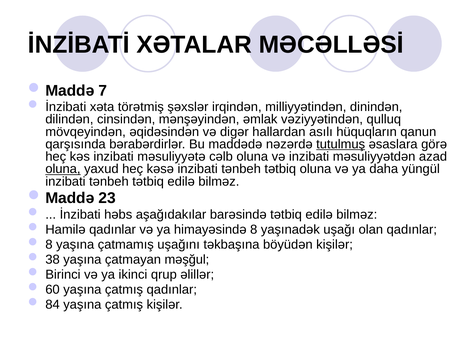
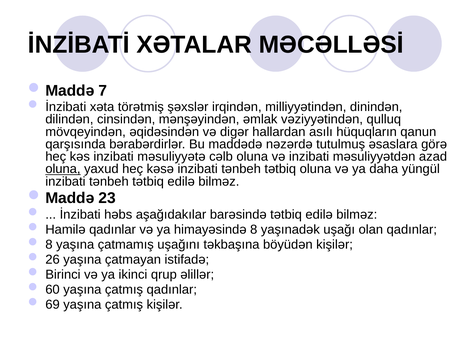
tutulmuş underline: present -> none
38: 38 -> 26
məşğul: məşğul -> istifadə
84: 84 -> 69
